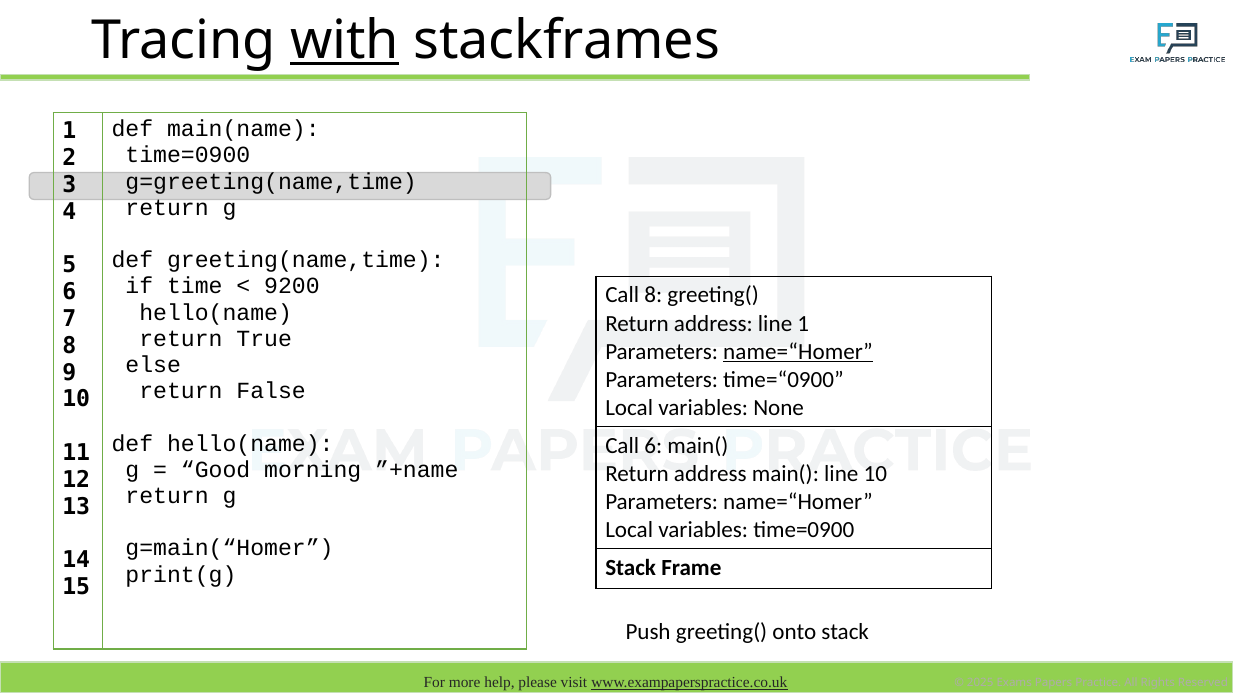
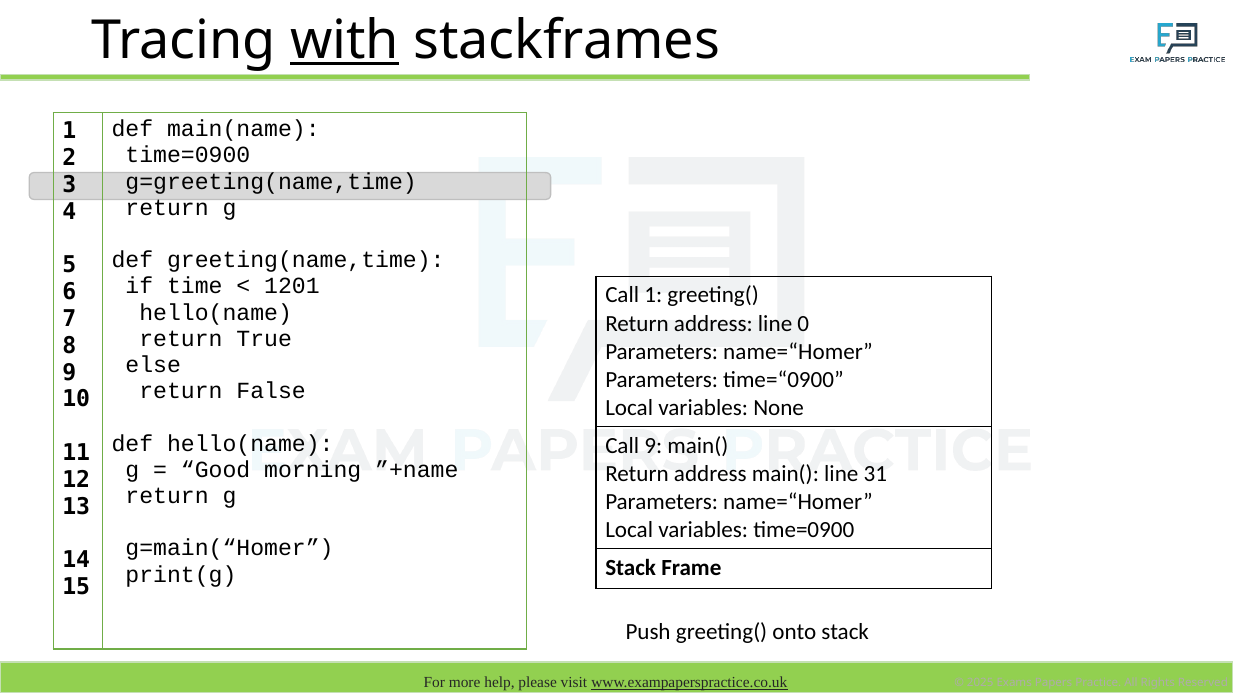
9200: 9200 -> 1201
Call 8: 8 -> 1
line 1: 1 -> 0
name=“Homer at (798, 352) underline: present -> none
Call 6: 6 -> 9
line 10: 10 -> 31
